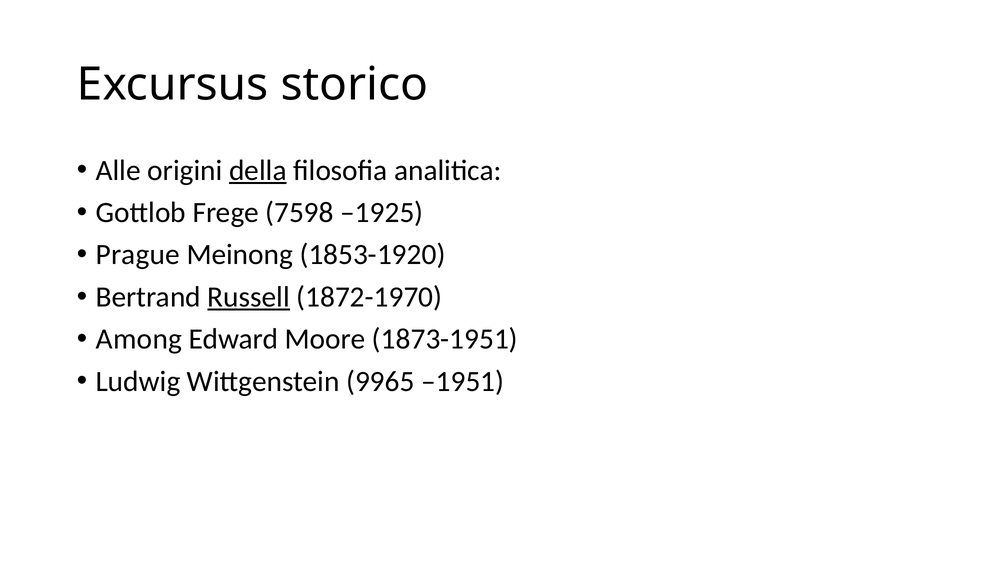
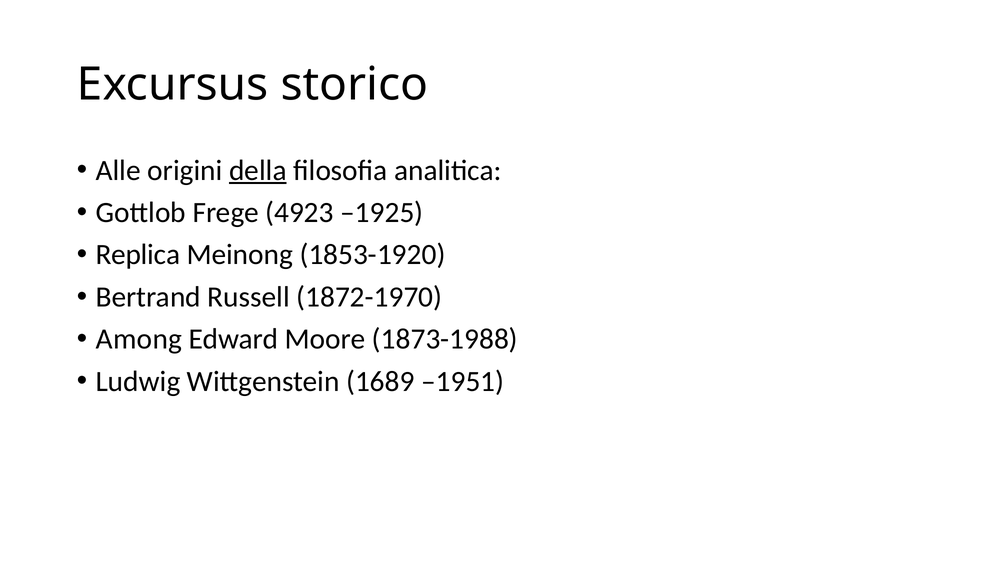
7598: 7598 -> 4923
Prague: Prague -> Replica
Russell underline: present -> none
1873-1951: 1873-1951 -> 1873-1988
9965: 9965 -> 1689
